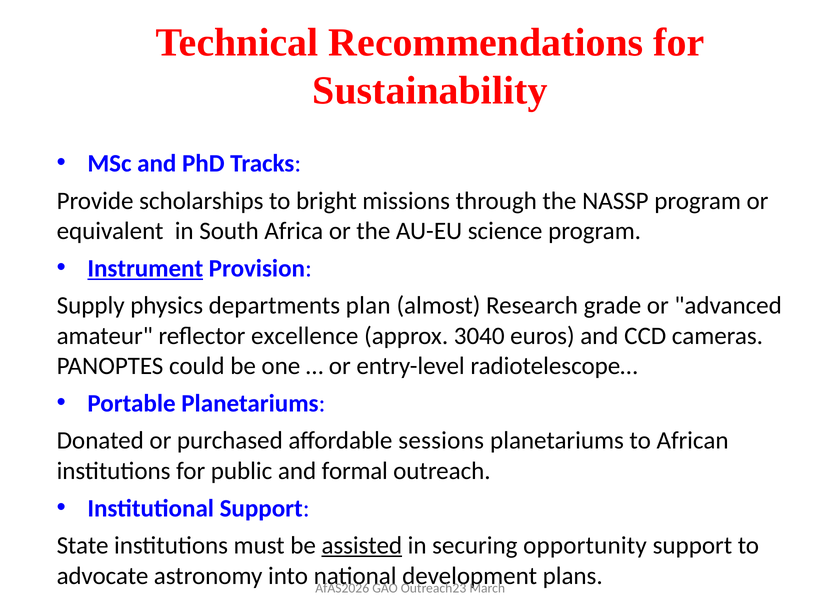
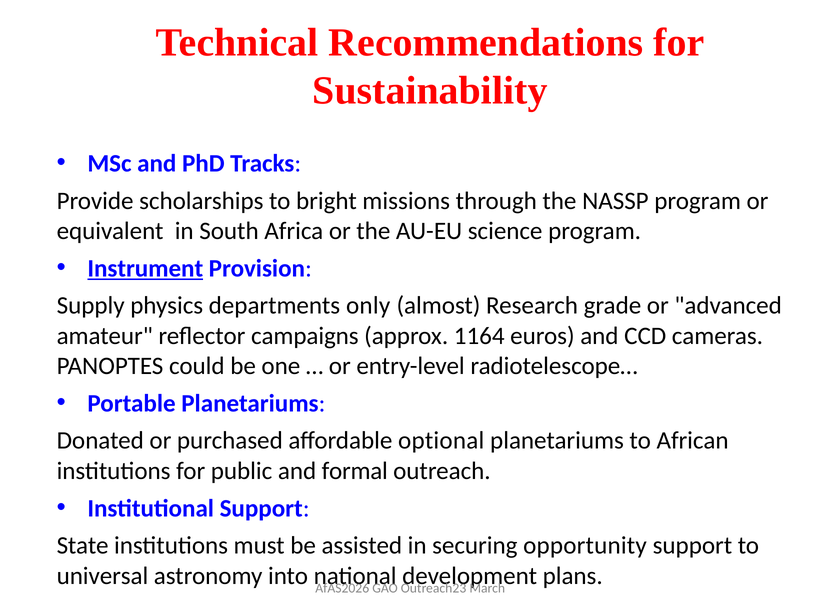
plan: plan -> only
excellence: excellence -> campaigns
3040: 3040 -> 1164
sessions: sessions -> optional
assisted underline: present -> none
advocate: advocate -> universal
